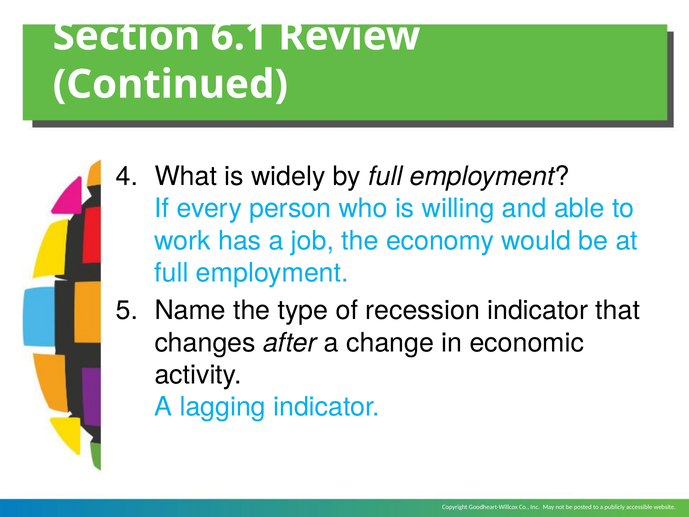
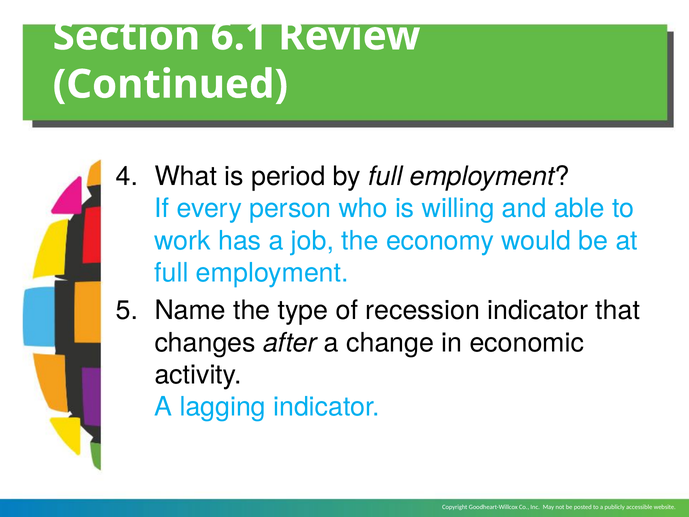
widely: widely -> period
